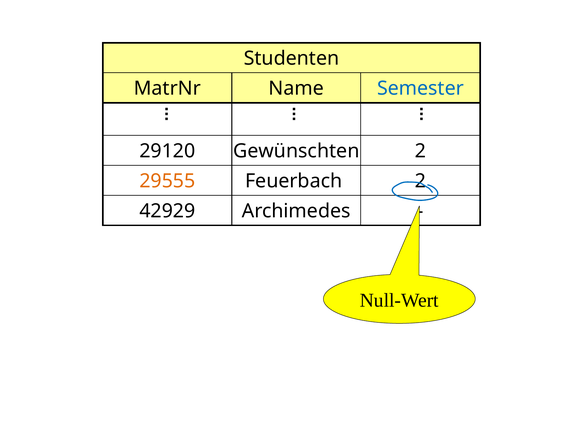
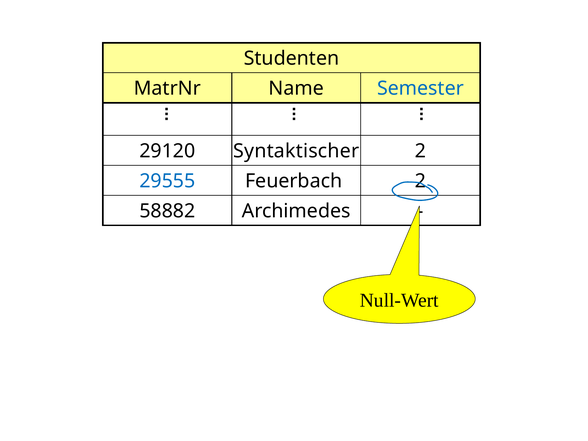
Gewünschten: Gewünschten -> Syntaktischer
29555 colour: orange -> blue
42929: 42929 -> 58882
